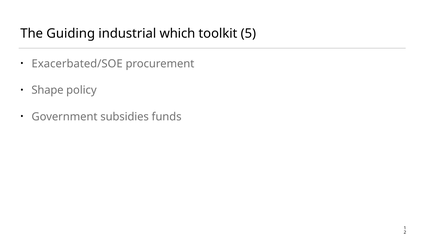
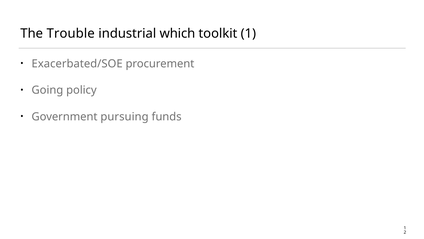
Guiding: Guiding -> Trouble
toolkit 5: 5 -> 1
Shape: Shape -> Going
subsidies: subsidies -> pursuing
